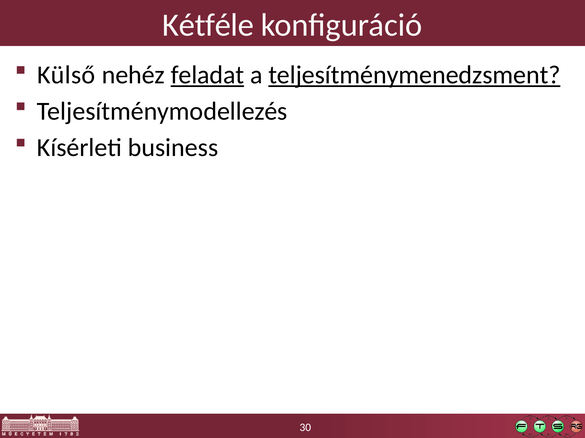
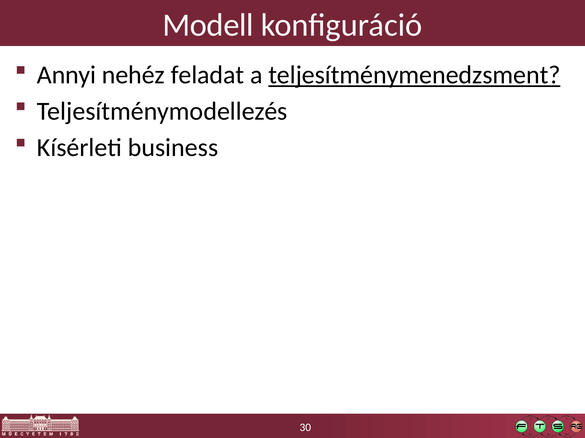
Kétféle: Kétféle -> Modell
Külső: Külső -> Annyi
feladat underline: present -> none
